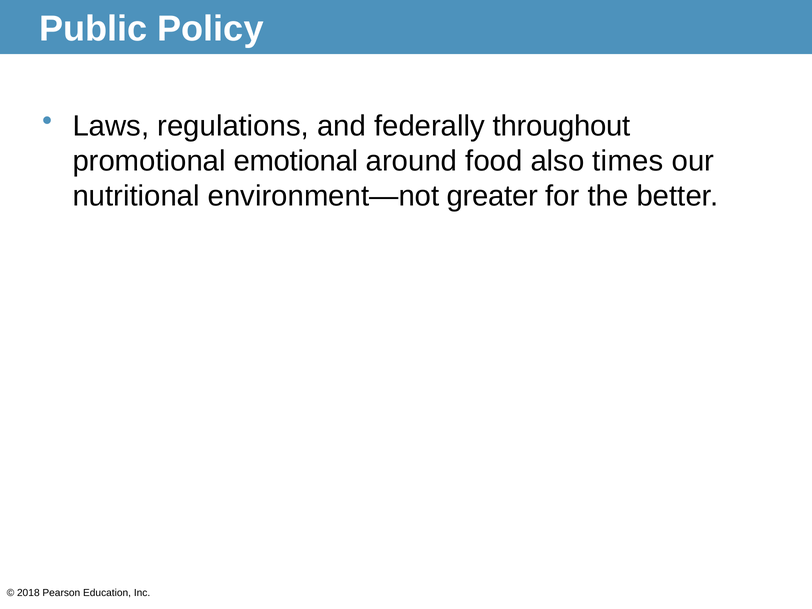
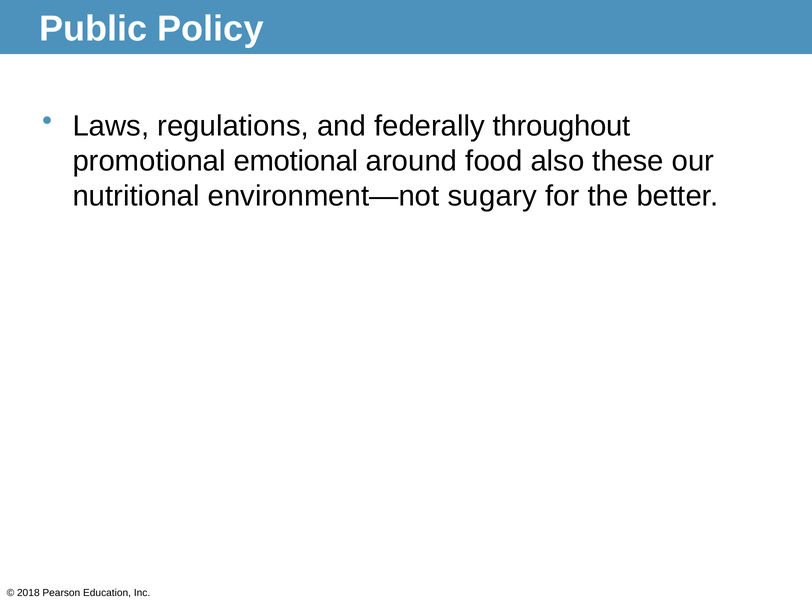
times: times -> these
greater: greater -> sugary
